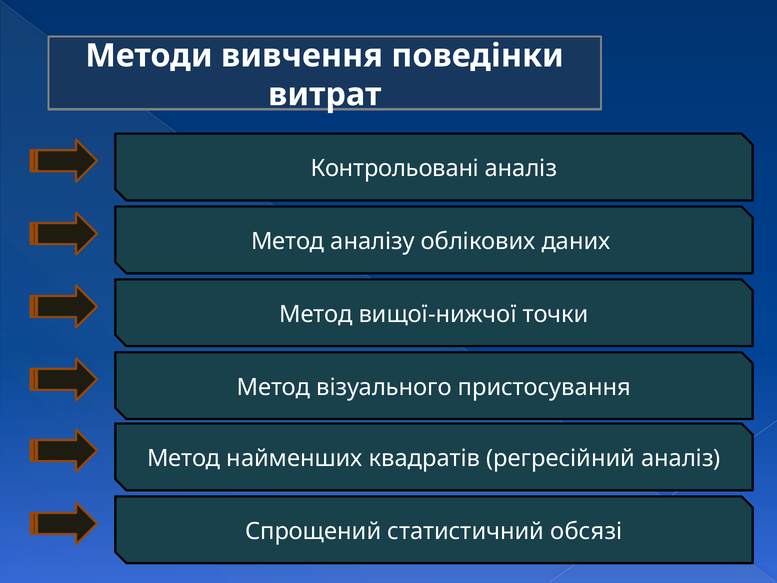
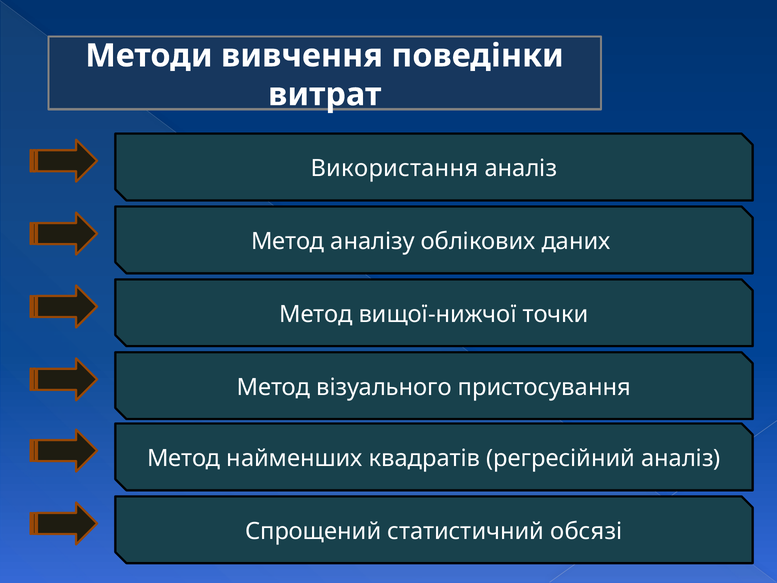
Контрольовані: Контрольовані -> Використання
